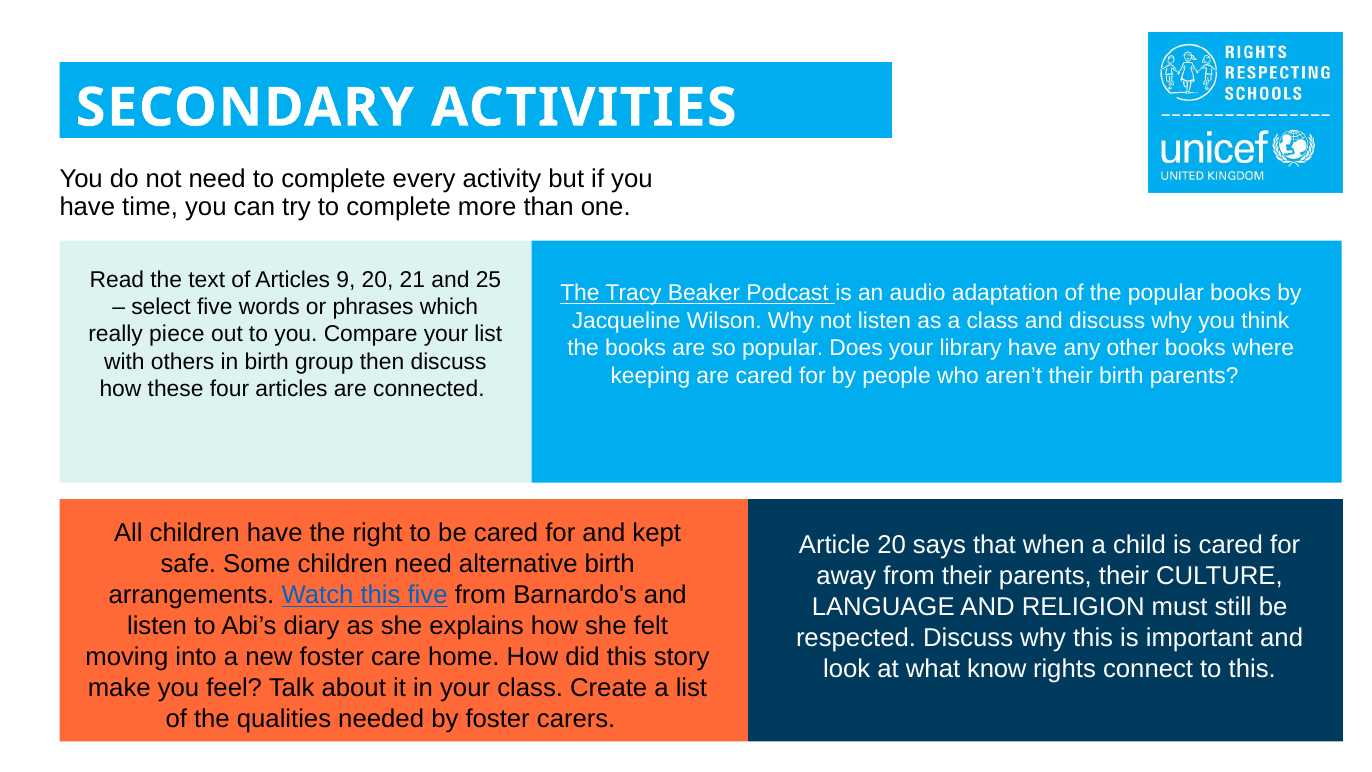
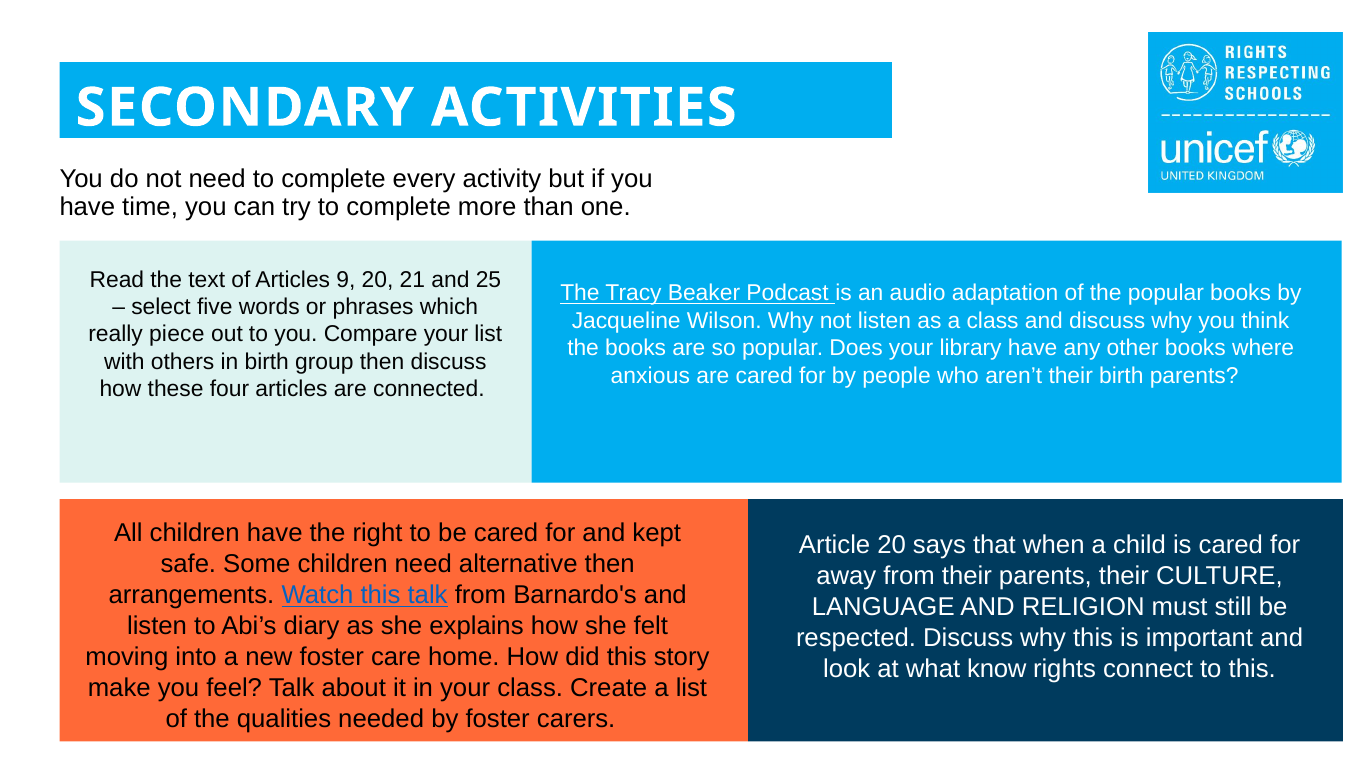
keeping: keeping -> anxious
alternative birth: birth -> then
this five: five -> talk
